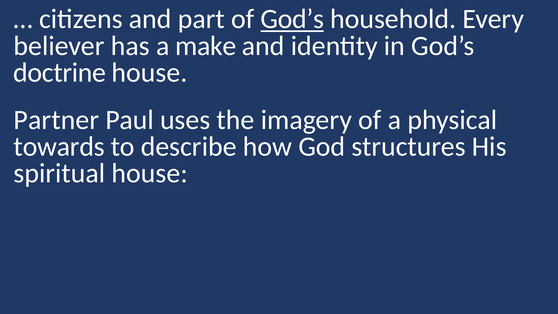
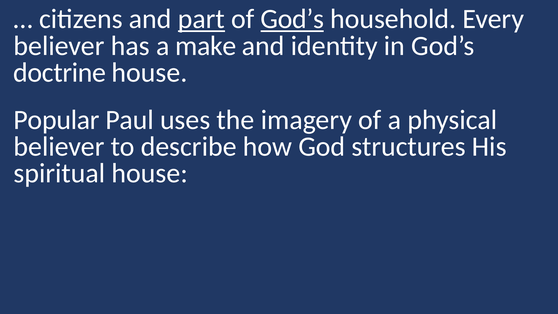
part underline: none -> present
Partner: Partner -> Popular
towards at (59, 147): towards -> believer
